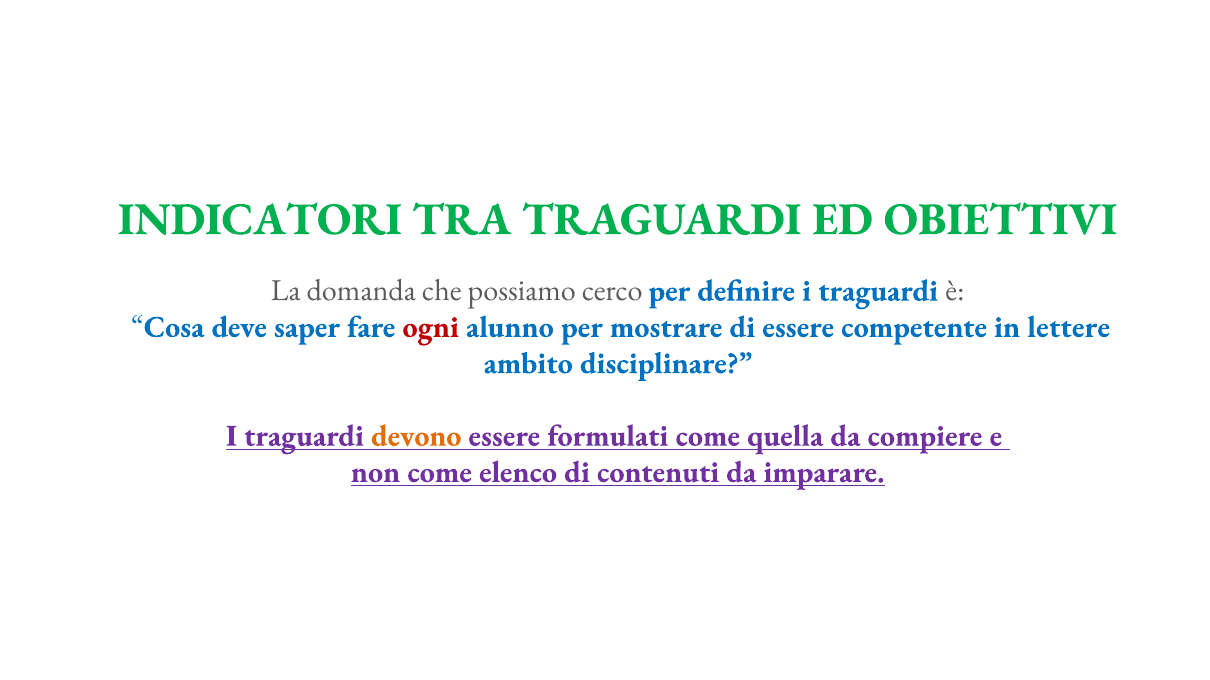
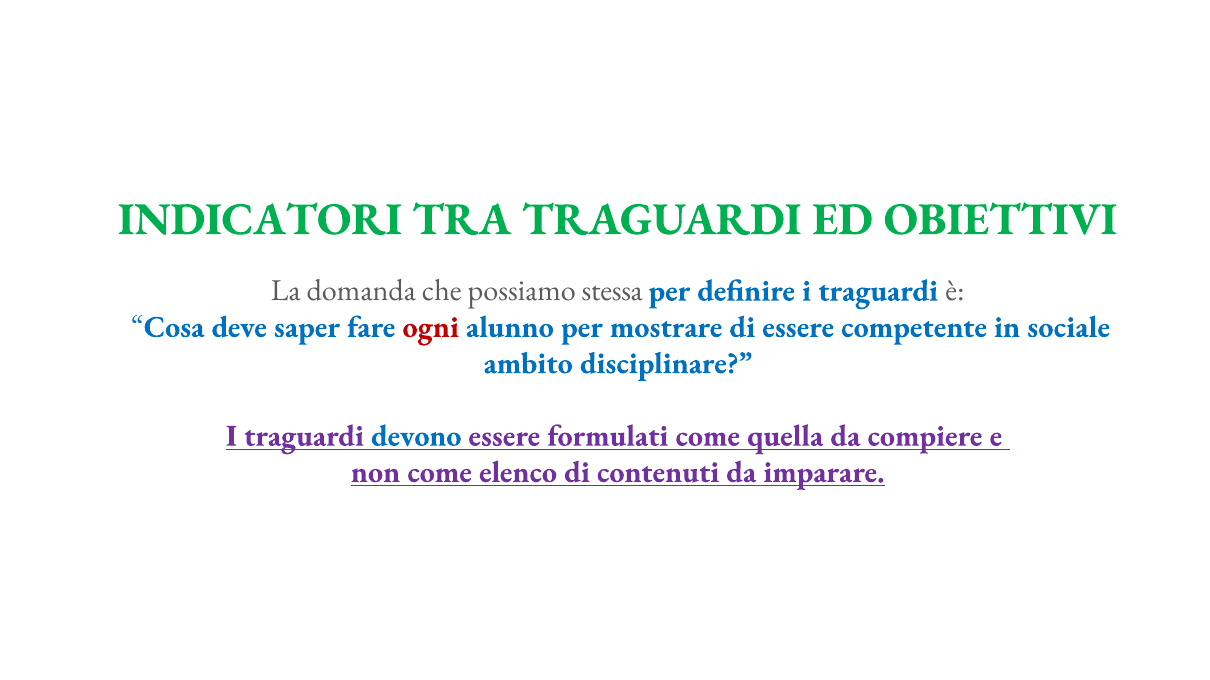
cerco: cerco -> stessa
lettere: lettere -> sociale
devono colour: orange -> blue
